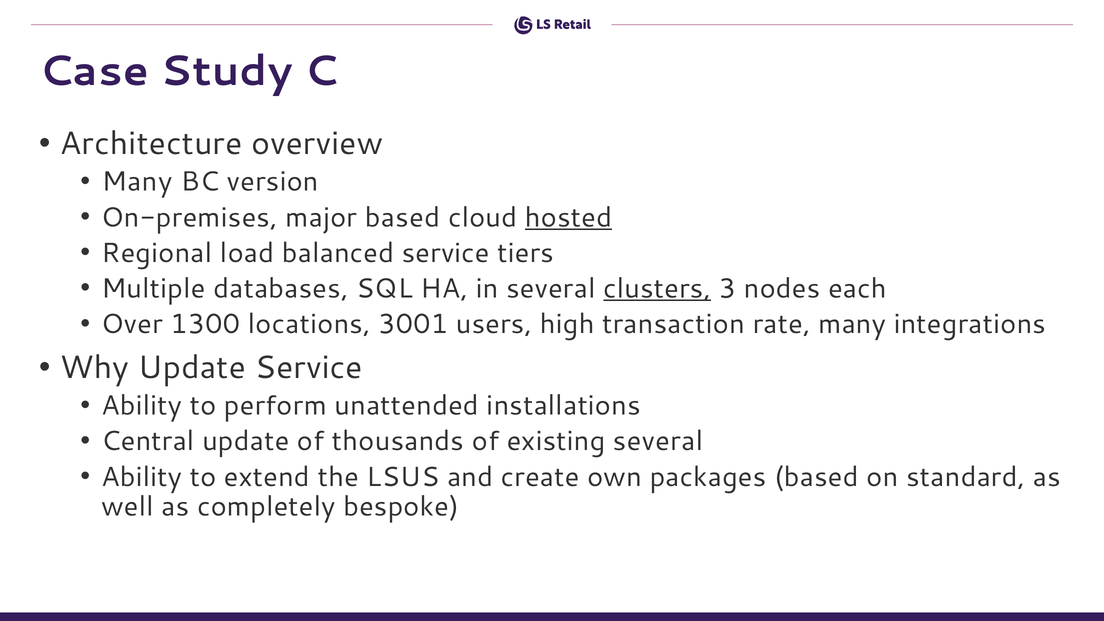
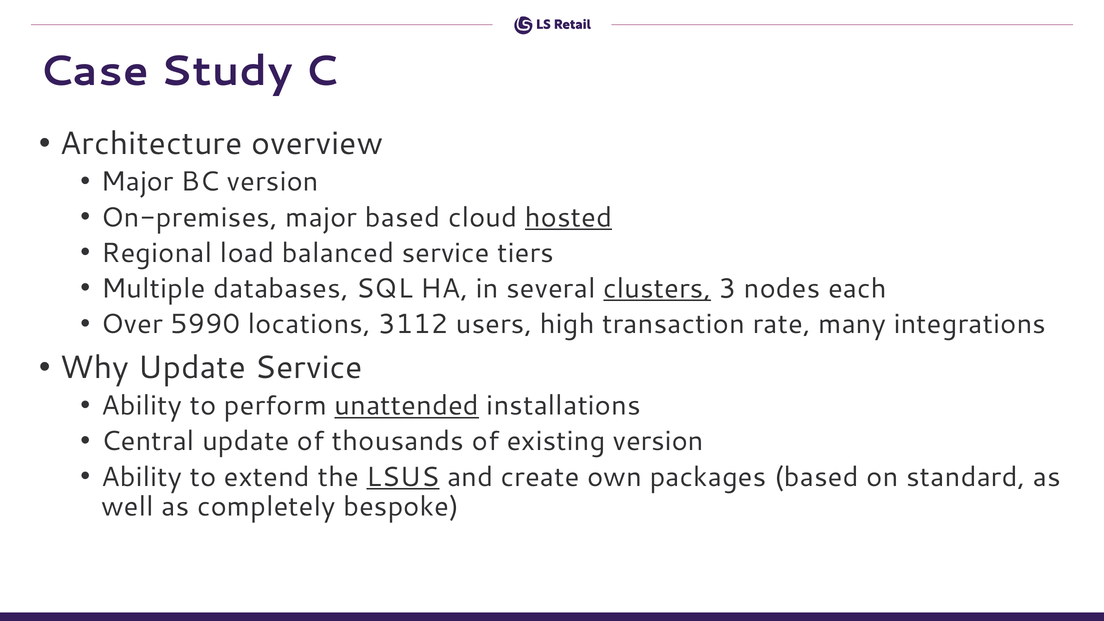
Many at (137, 182): Many -> Major
1300: 1300 -> 5990
3001: 3001 -> 3112
unattended underline: none -> present
existing several: several -> version
LSUS underline: none -> present
